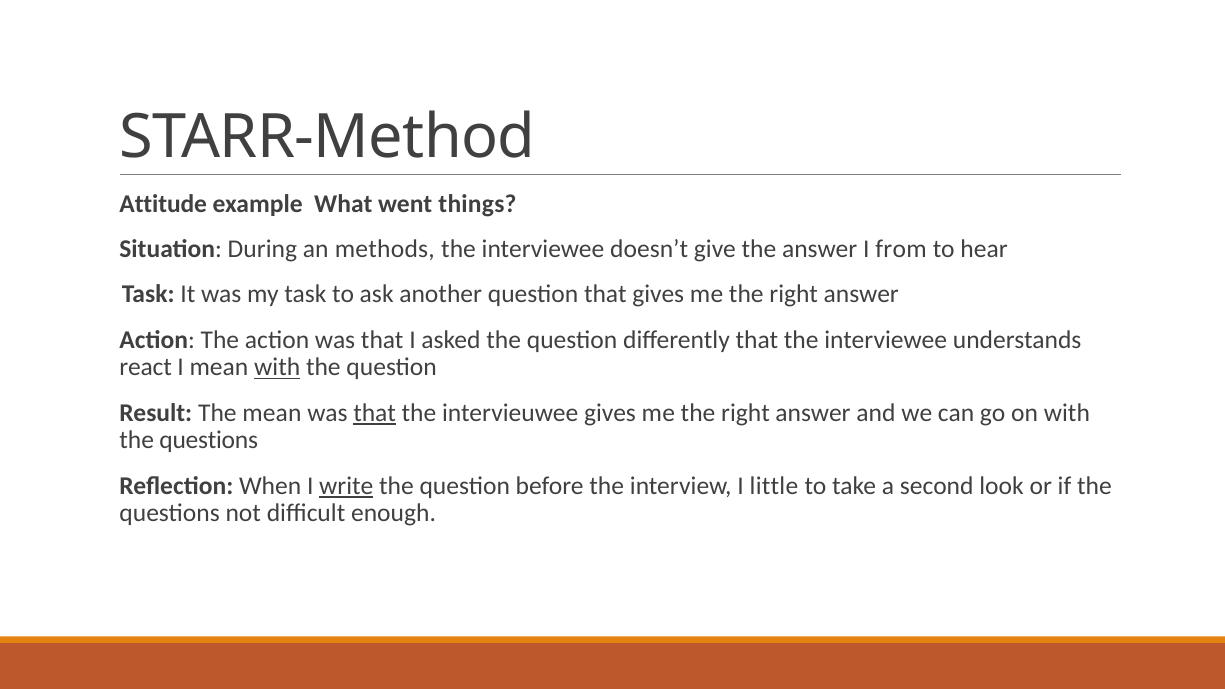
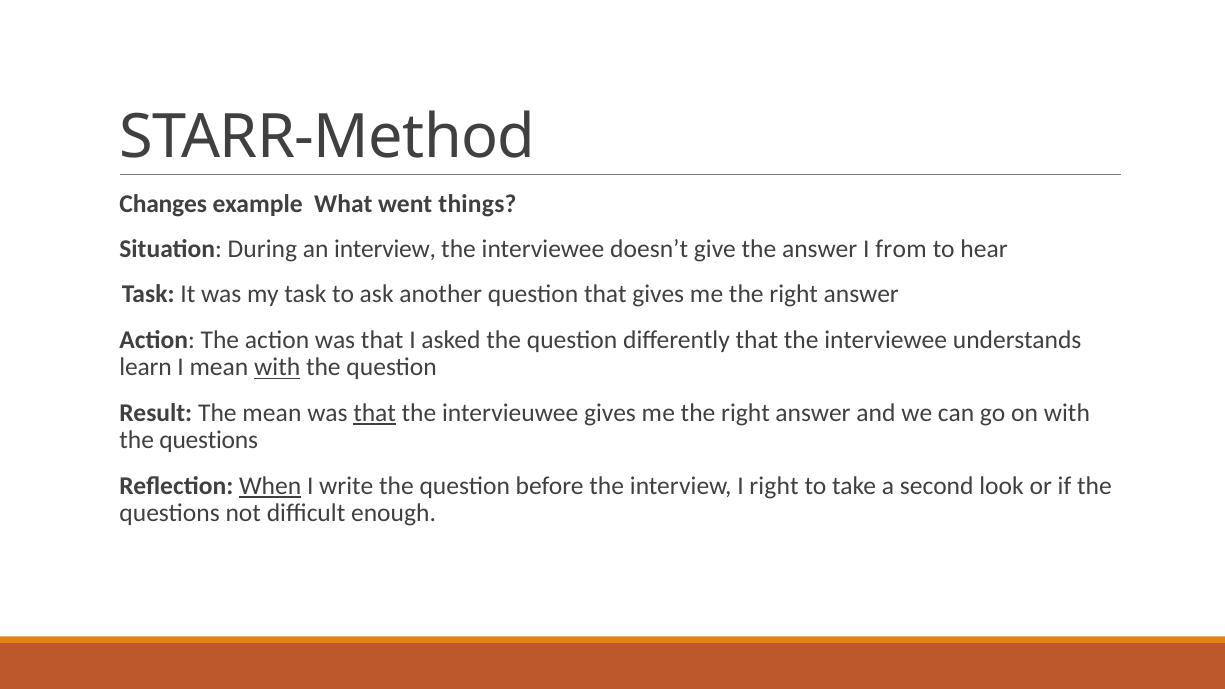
Attitude: Attitude -> Changes
an methods: methods -> interview
react: react -> learn
When underline: none -> present
write underline: present -> none
I little: little -> right
